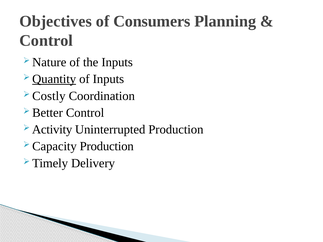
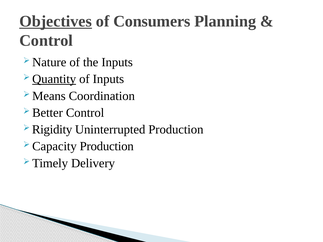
Objectives underline: none -> present
Costly: Costly -> Means
Activity: Activity -> Rigidity
